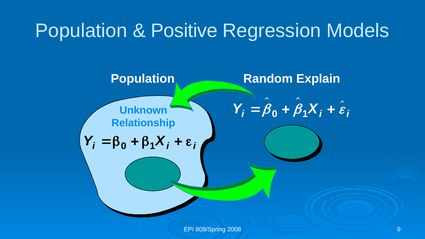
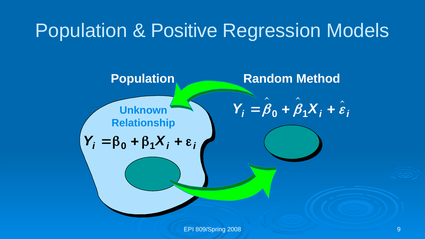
Explain: Explain -> Method
